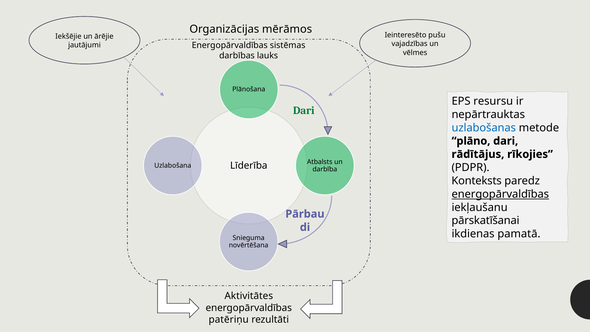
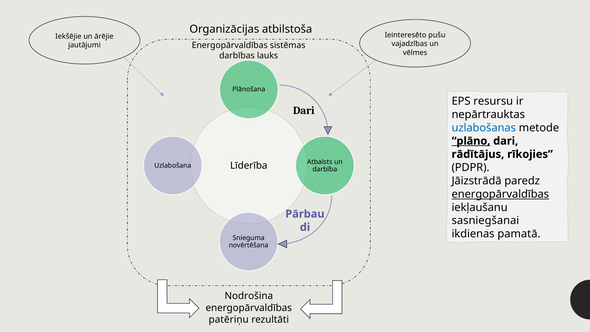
mērāmos: mērāmos -> atbilstoša
Dari at (304, 111) colour: green -> black
plāno underline: none -> present
Konteksts: Konteksts -> Jāizstrādā
pārskatīšanai: pārskatīšanai -> sasniegšanai
Aktivitātes: Aktivitātes -> Nodrošina
